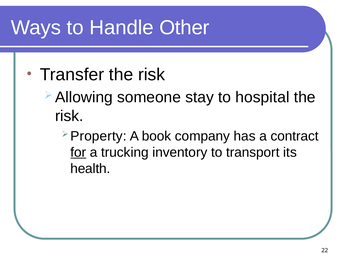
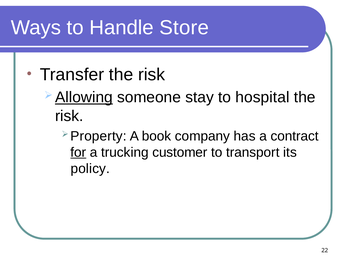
Other: Other -> Store
Allowing underline: none -> present
inventory: inventory -> customer
health: health -> policy
